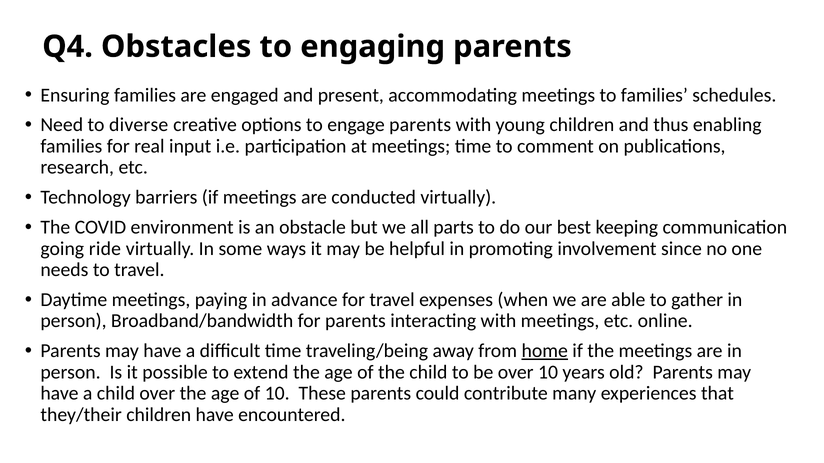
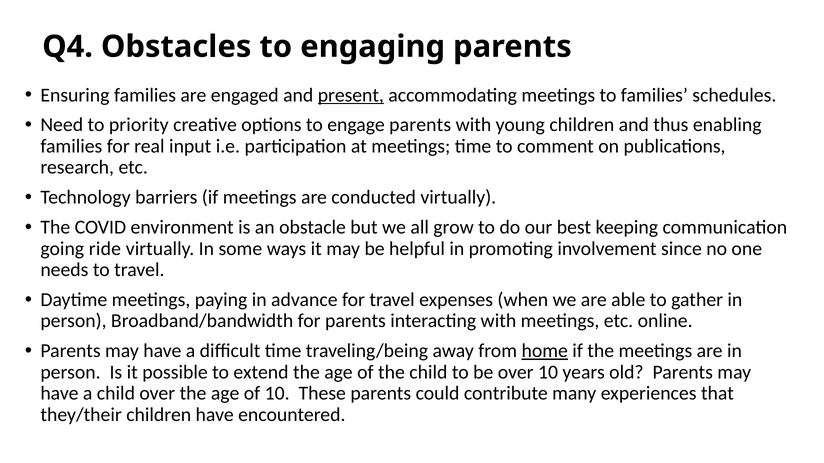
present underline: none -> present
diverse: diverse -> priority
parts: parts -> grow
